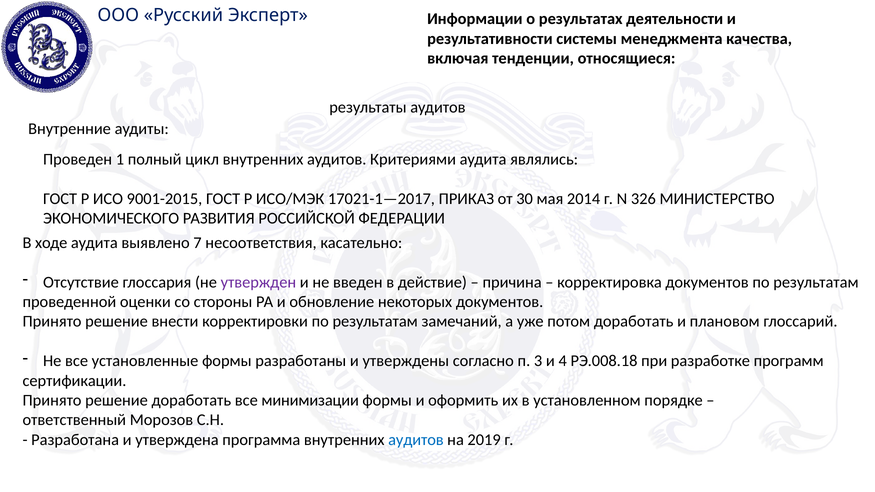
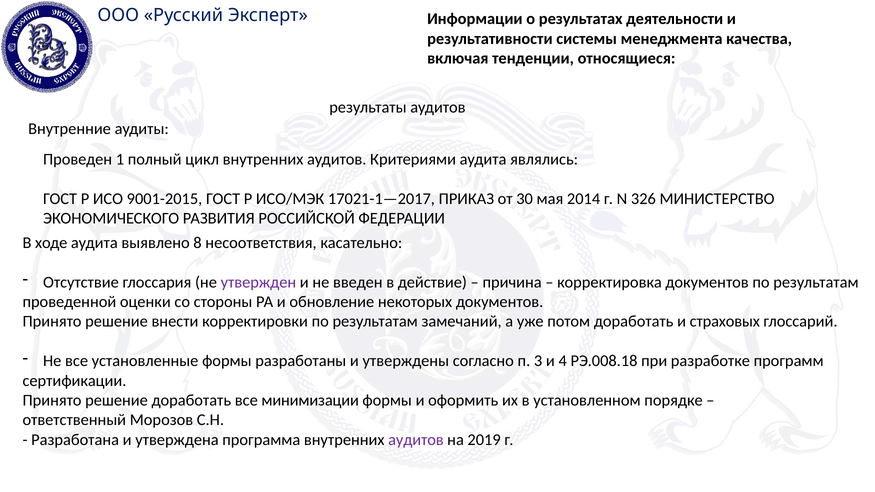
7: 7 -> 8
плановом: плановом -> страховых
аудитов at (416, 440) colour: blue -> purple
